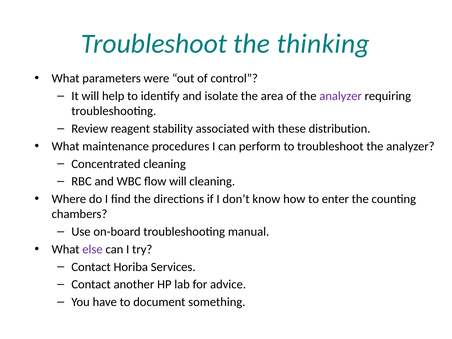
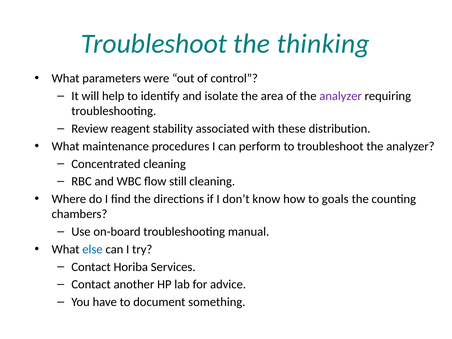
flow will: will -> still
enter: enter -> goals
else colour: purple -> blue
